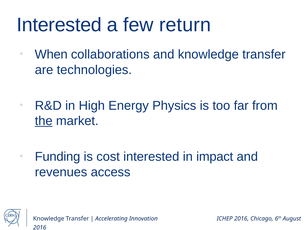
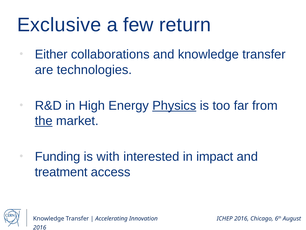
Interested at (59, 25): Interested -> Exclusive
When: When -> Either
Physics underline: none -> present
cost: cost -> with
revenues: revenues -> treatment
